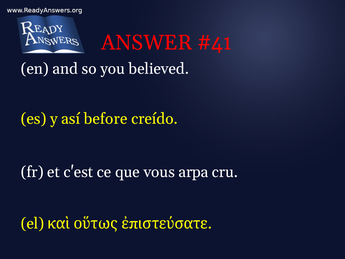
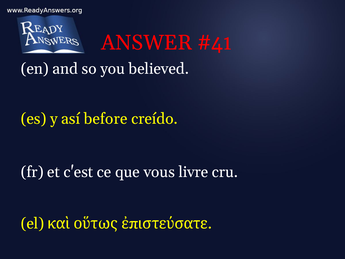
arpa: arpa -> livre
